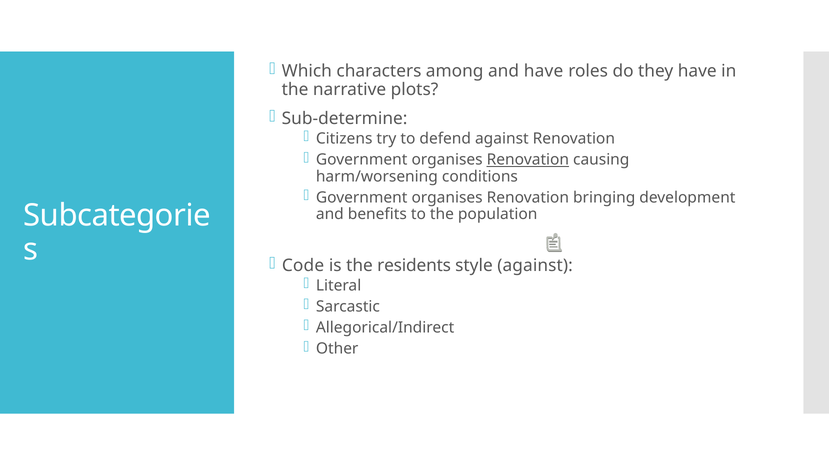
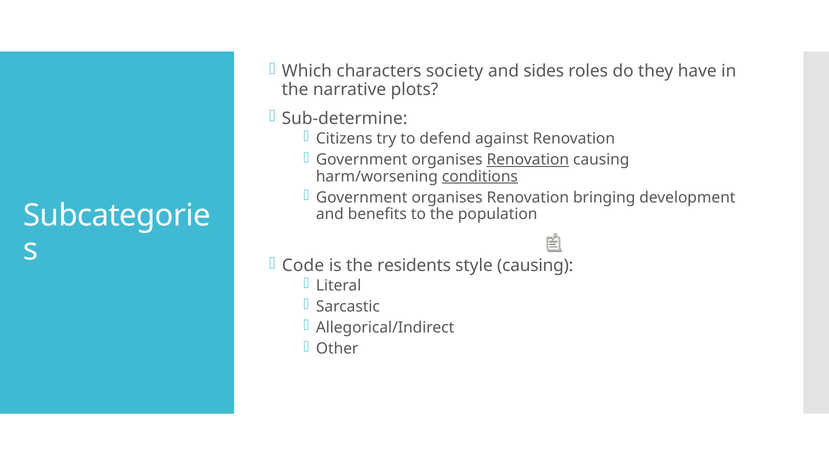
among: among -> society
and have: have -> sides
conditions underline: none -> present
style against: against -> causing
